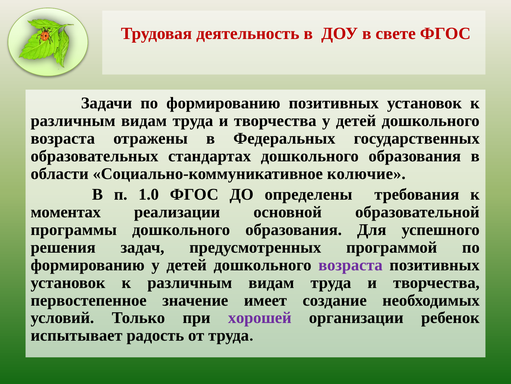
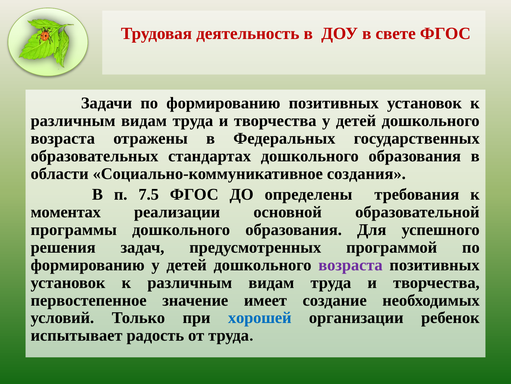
колючие: колючие -> создания
1.0: 1.0 -> 7.5
хорошей colour: purple -> blue
